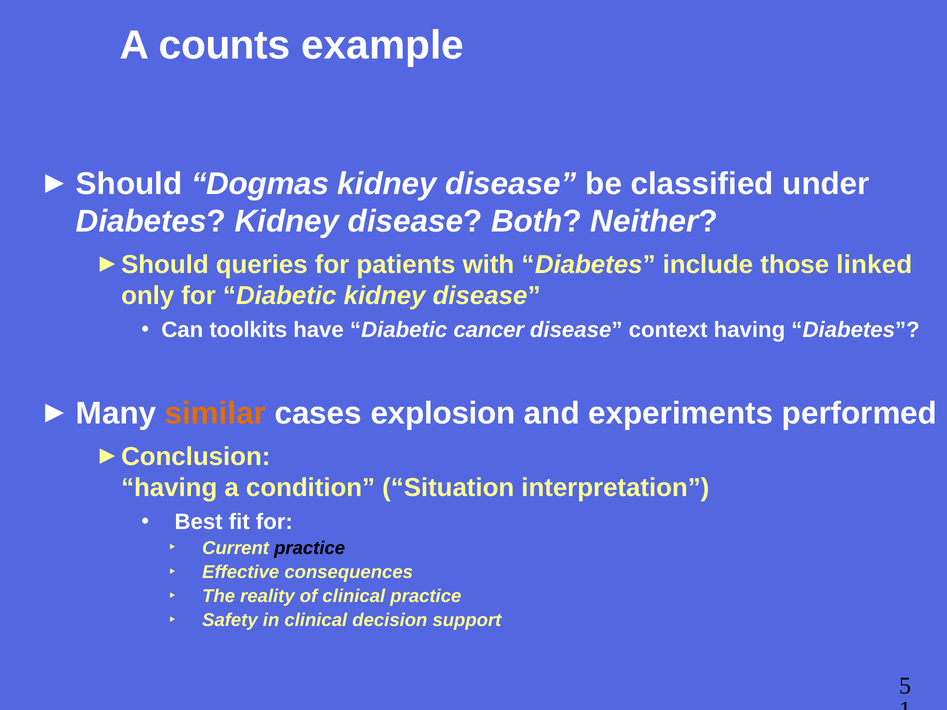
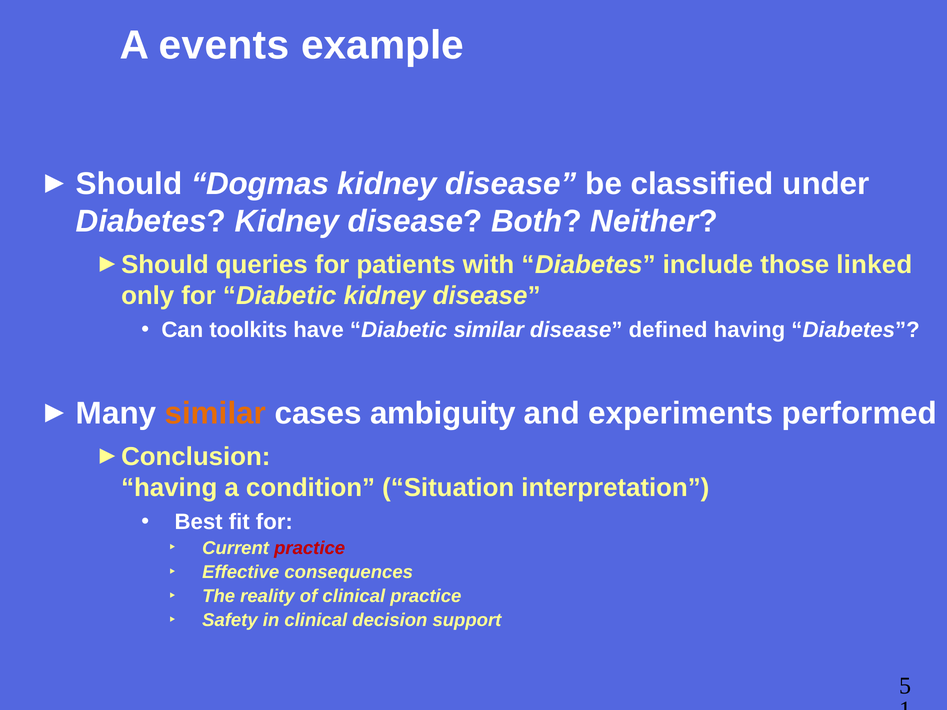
counts: counts -> events
Diabetic cancer: cancer -> similar
context: context -> defined
explosion: explosion -> ambiguity
practice at (310, 548) colour: black -> red
